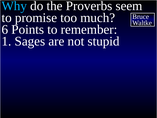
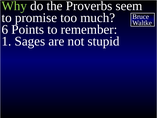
Why colour: light blue -> light green
